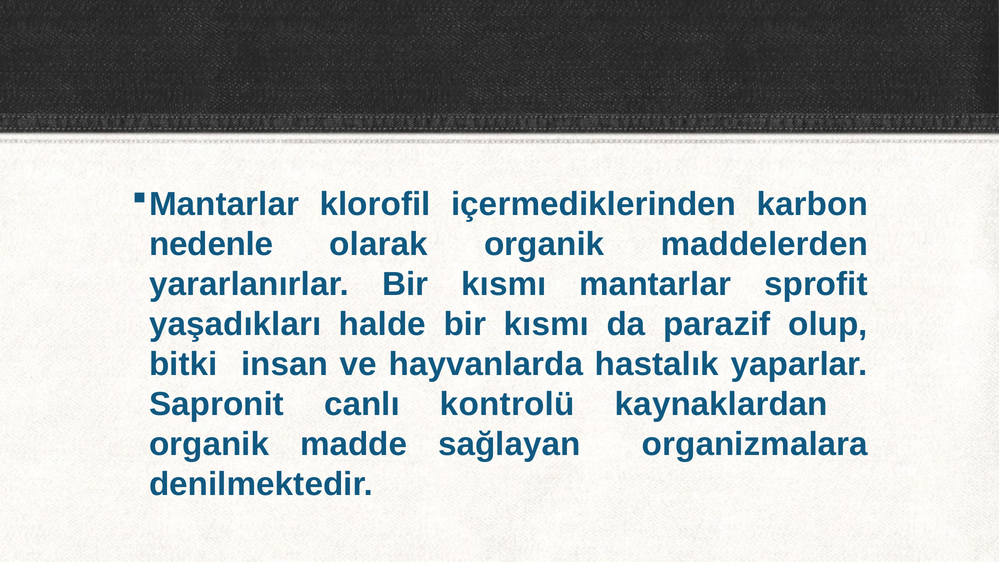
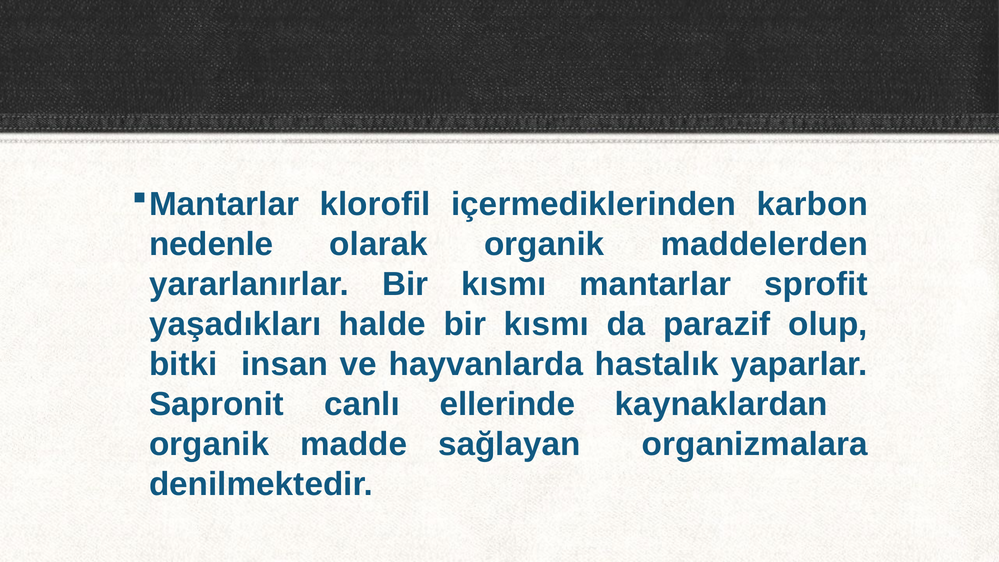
kontrolü: kontrolü -> ellerinde
